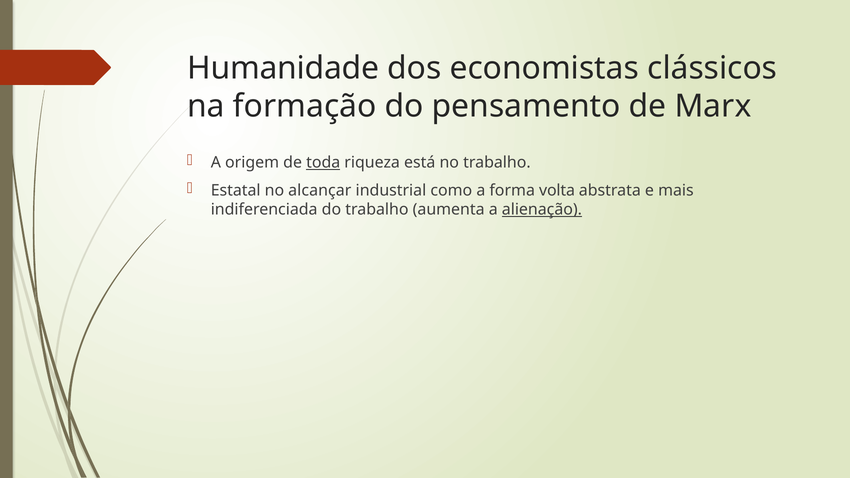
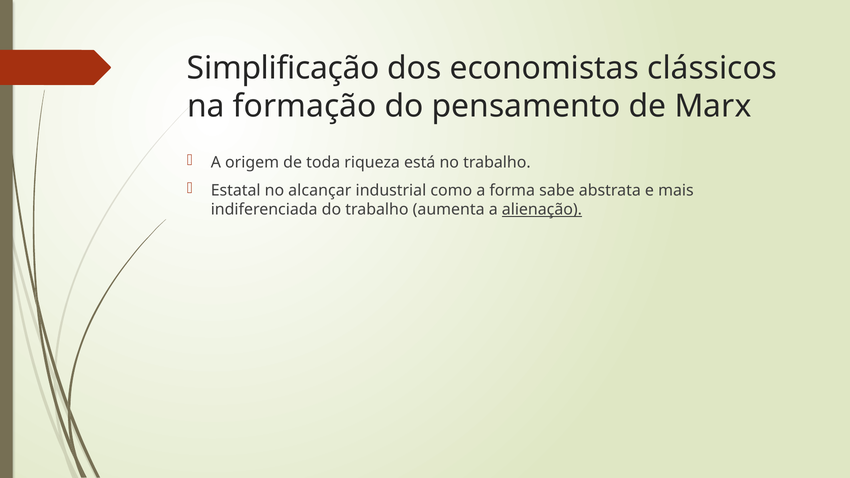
Humanidade: Humanidade -> Simplificação
toda underline: present -> none
volta: volta -> sabe
